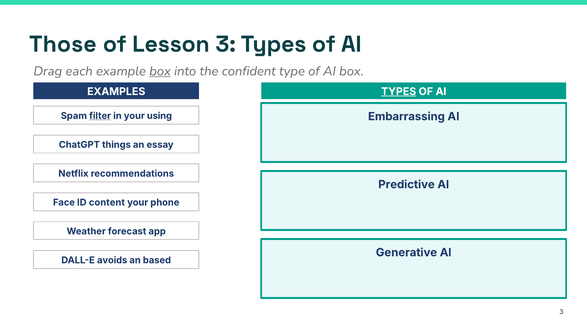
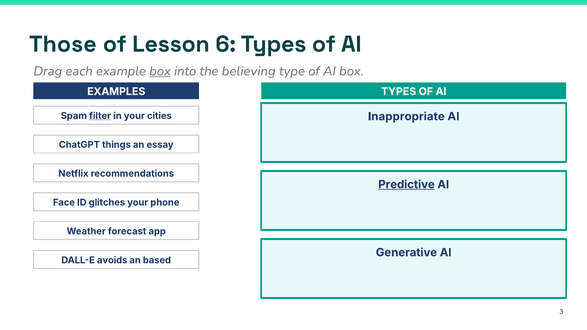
Lesson 3: 3 -> 6
confident: confident -> believing
TYPES at (399, 92) underline: present -> none
using: using -> cities
Embarrassing: Embarrassing -> Inappropriate
Predictive underline: none -> present
content: content -> glitches
